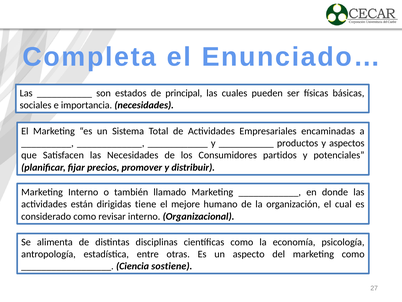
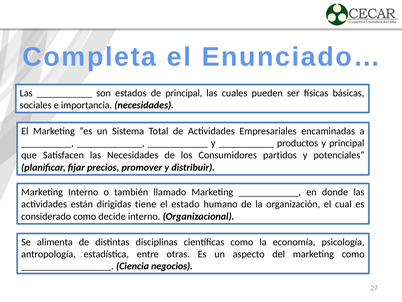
y aspectos: aspectos -> principal
mejore: mejore -> estado
revisar: revisar -> decide
sostiene: sostiene -> negocios
